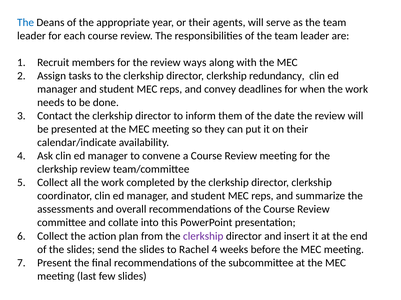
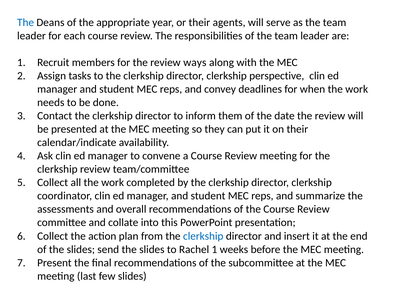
redundancy: redundancy -> perspective
clerkship at (203, 237) colour: purple -> blue
Rachel 4: 4 -> 1
